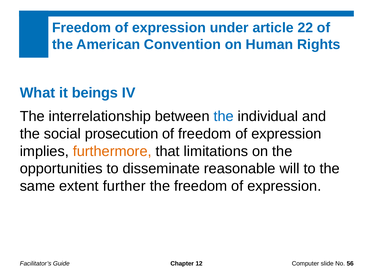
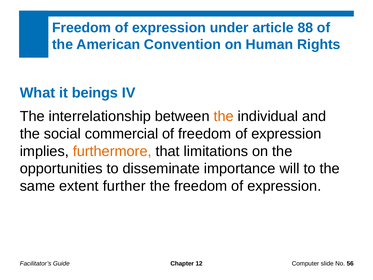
22: 22 -> 88
the at (224, 116) colour: blue -> orange
prosecution: prosecution -> commercial
reasonable: reasonable -> importance
